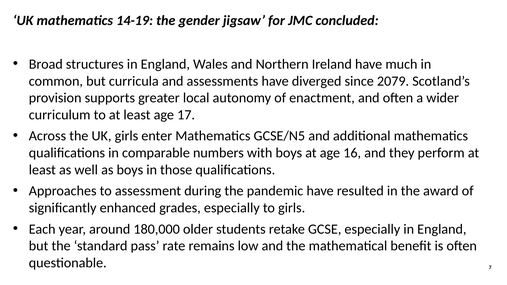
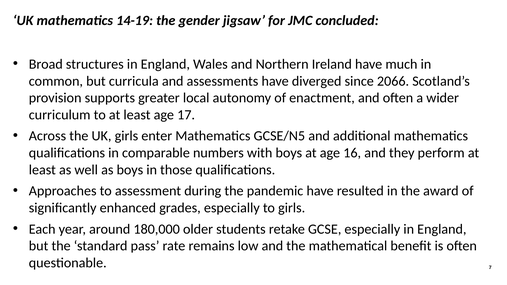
2079: 2079 -> 2066
